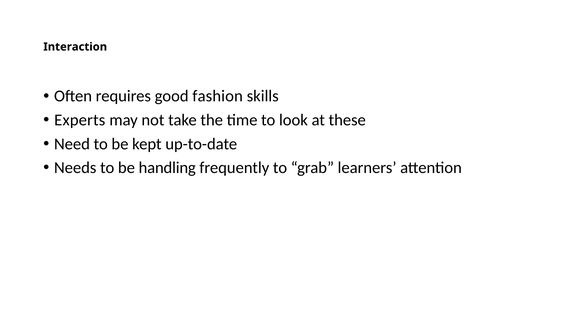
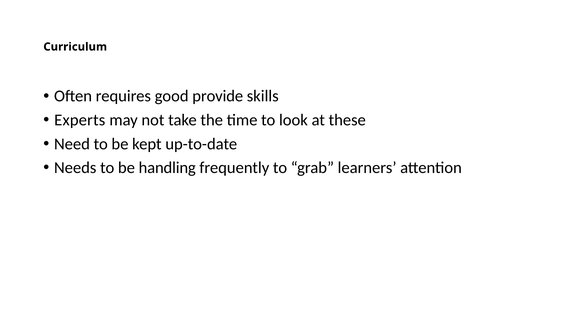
Interaction: Interaction -> Curriculum
fashion: fashion -> provide
